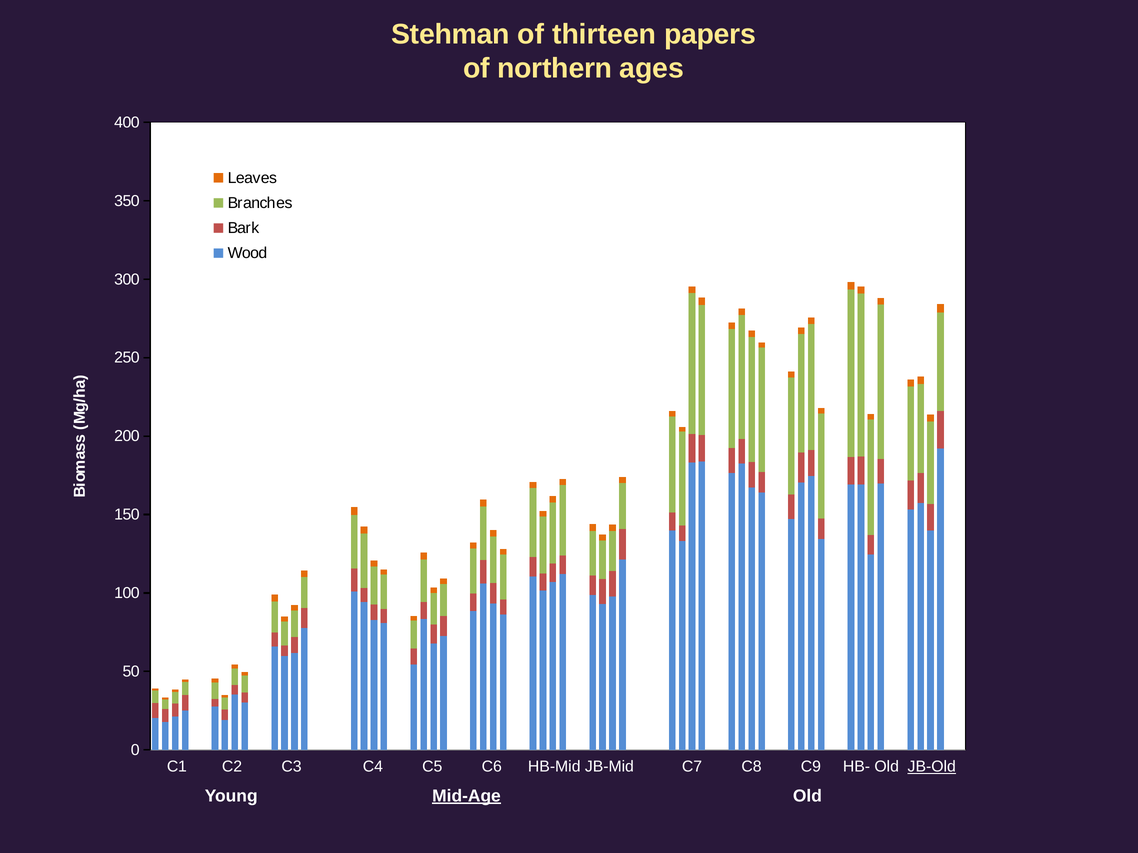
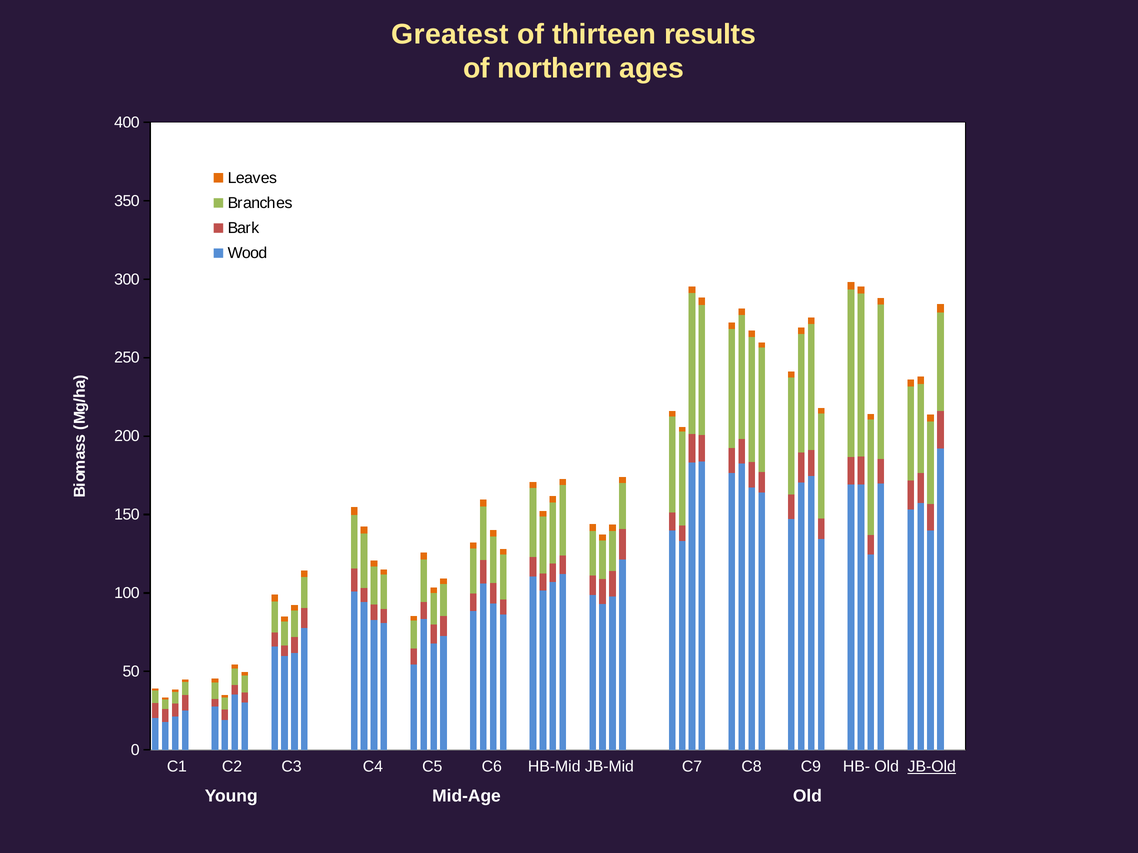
Stehman: Stehman -> Greatest
papers: papers -> results
Mid-Age underline: present -> none
